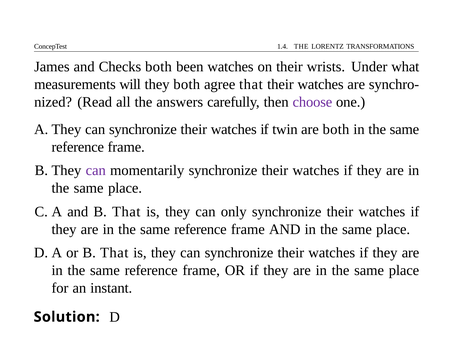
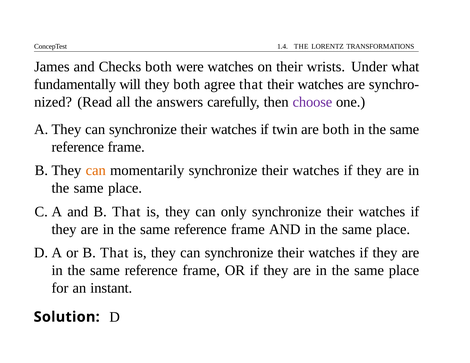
been: been -> were
measurements: measurements -> fundamentally
can at (96, 171) colour: purple -> orange
